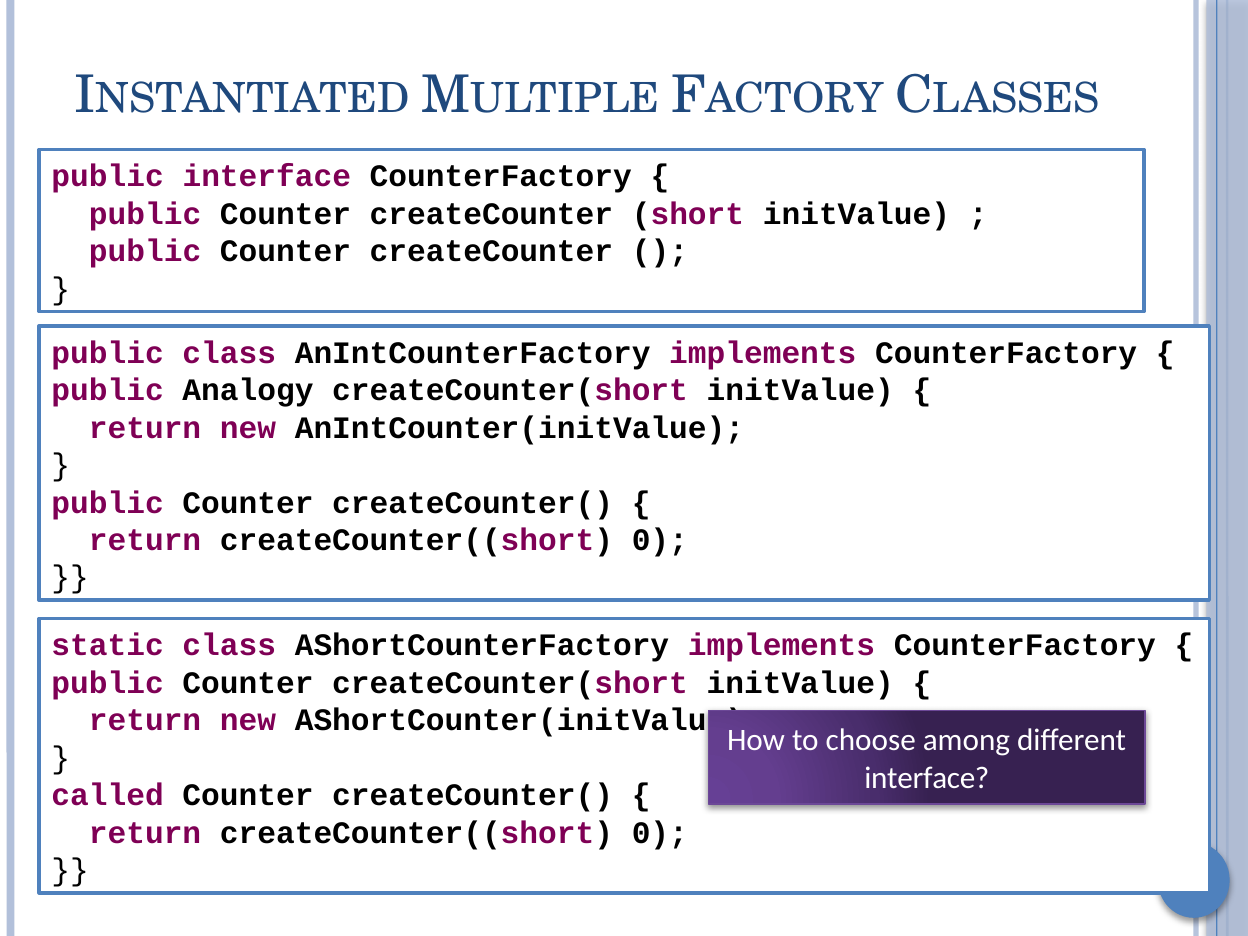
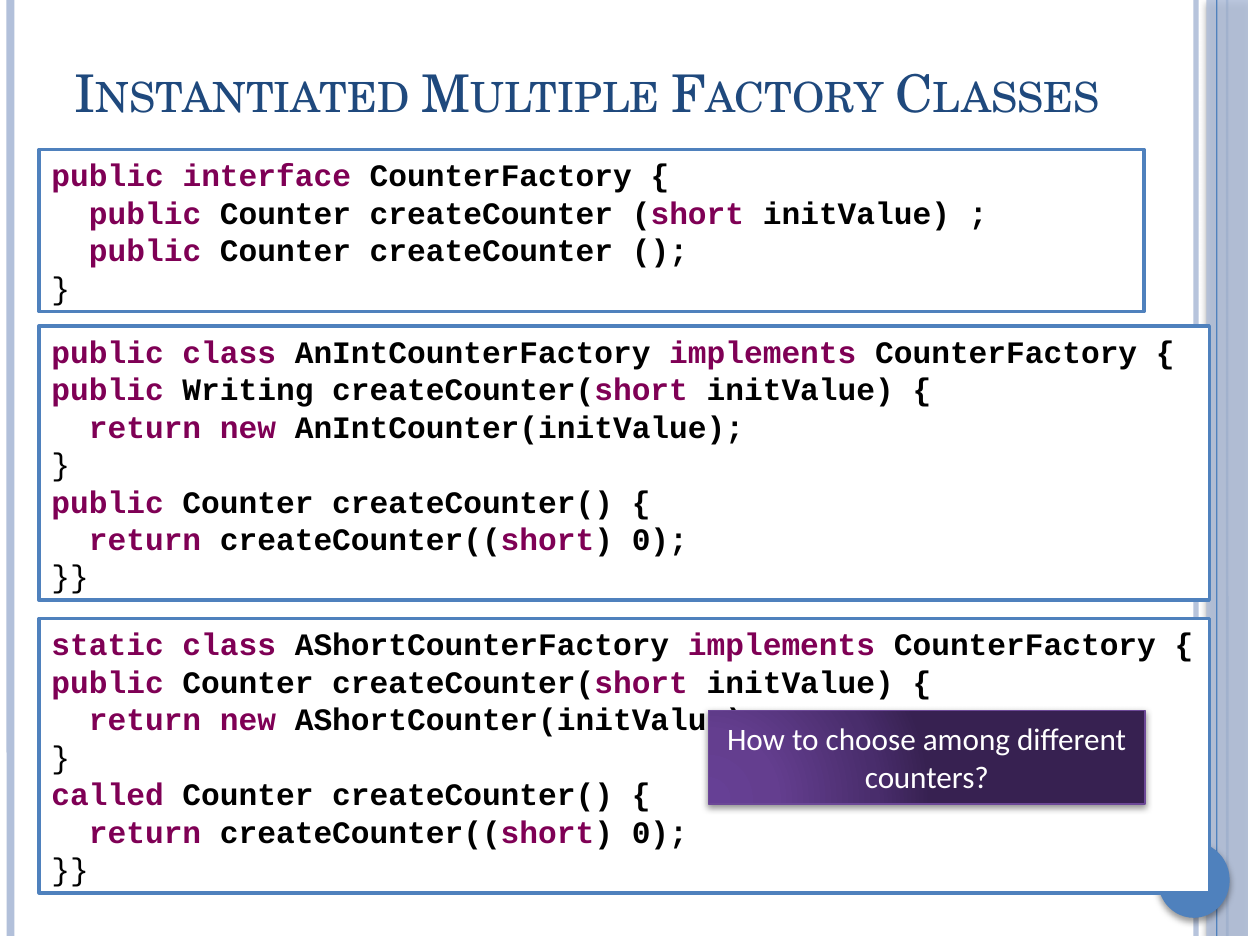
Analogy: Analogy -> Writing
interface at (927, 778): interface -> counters
